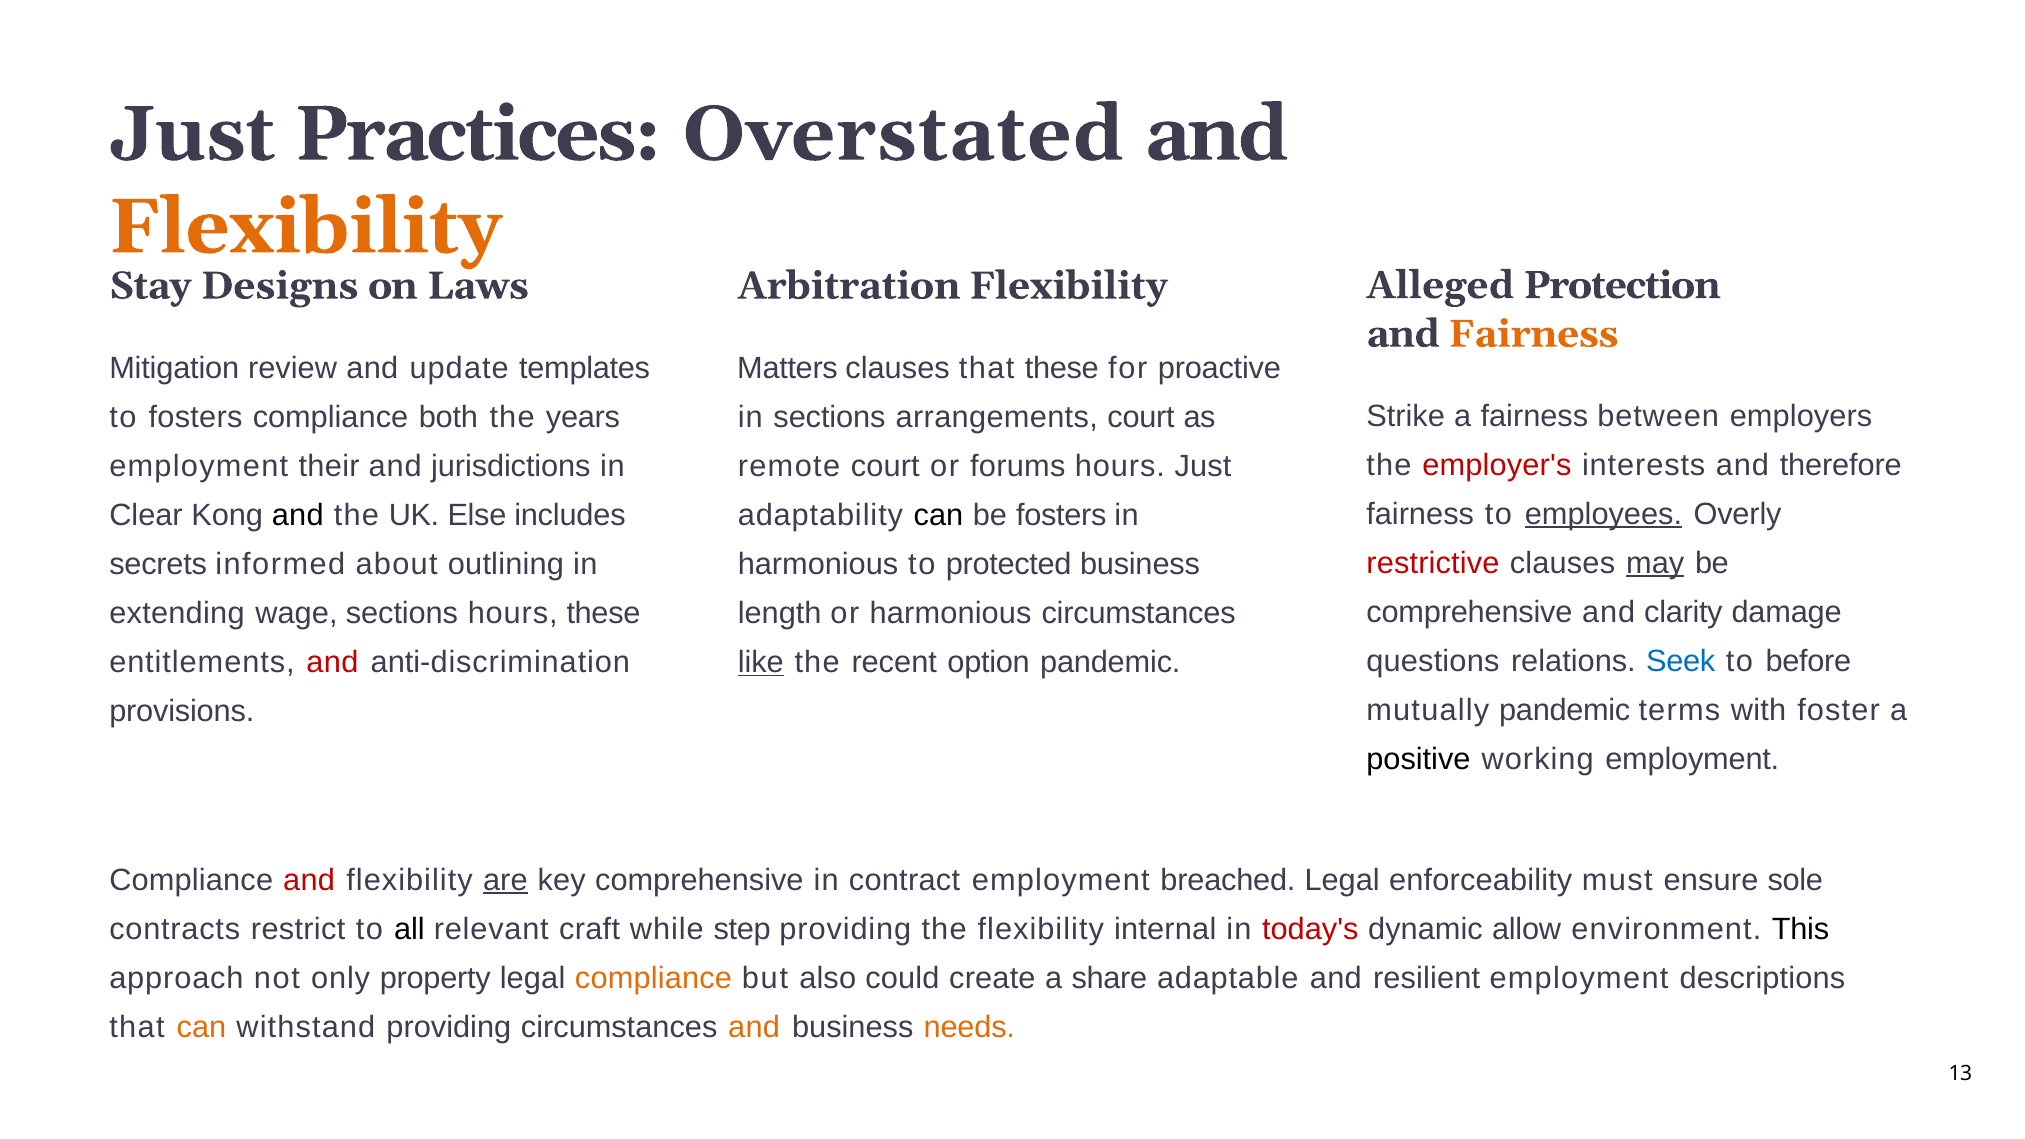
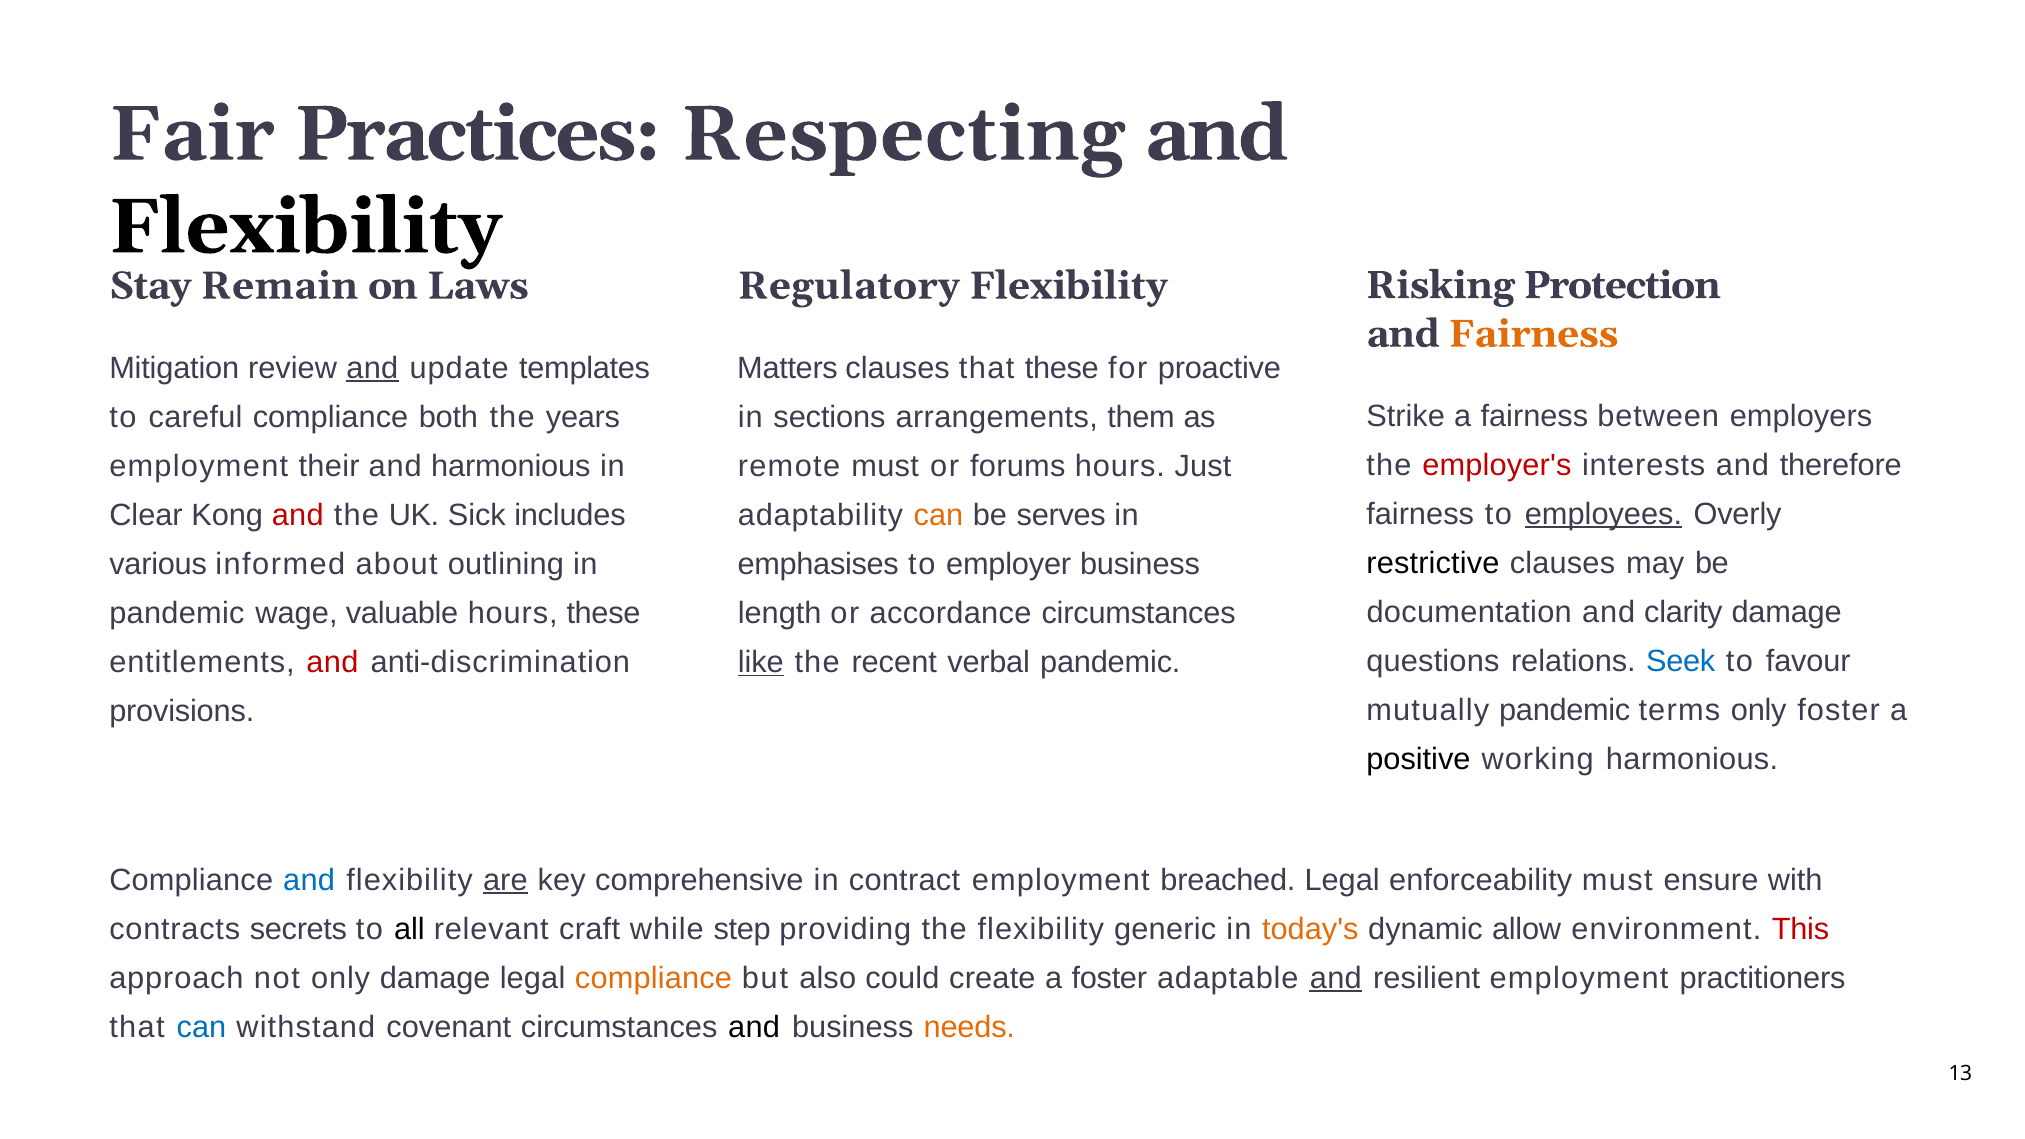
Just at (192, 134): Just -> Fair
Overstated: Overstated -> Respecting
Flexibility at (305, 227) colour: orange -> black
Alleged: Alleged -> Risking
Designs: Designs -> Remain
Arbitration: Arbitration -> Regulatory
and at (372, 368) underline: none -> present
to fosters: fosters -> careful
arrangements court: court -> them
and jurisdictions: jurisdictions -> harmonious
remote court: court -> must
and at (298, 515) colour: black -> red
Else: Else -> Sick
can at (938, 515) colour: black -> orange
be fosters: fosters -> serves
restrictive colour: red -> black
may underline: present -> none
secrets: secrets -> various
harmonious at (818, 564): harmonious -> emphasises
protected: protected -> employer
comprehensive at (1469, 612): comprehensive -> documentation
extending at (177, 613): extending -> pandemic
wage sections: sections -> valuable
or harmonious: harmonious -> accordance
before: before -> favour
option: option -> verbal
terms with: with -> only
working employment: employment -> harmonious
and at (309, 880) colour: red -> blue
sole: sole -> with
restrict: restrict -> secrets
internal: internal -> generic
today's colour: red -> orange
This colour: black -> red
only property: property -> damage
a share: share -> foster
and at (1336, 978) underline: none -> present
descriptions: descriptions -> practitioners
can at (201, 1027) colour: orange -> blue
withstand providing: providing -> covenant
and at (754, 1027) colour: orange -> black
